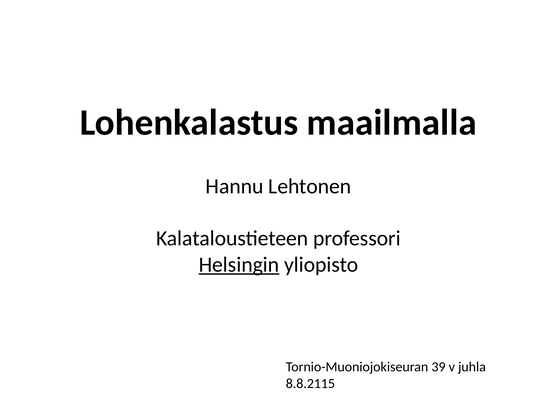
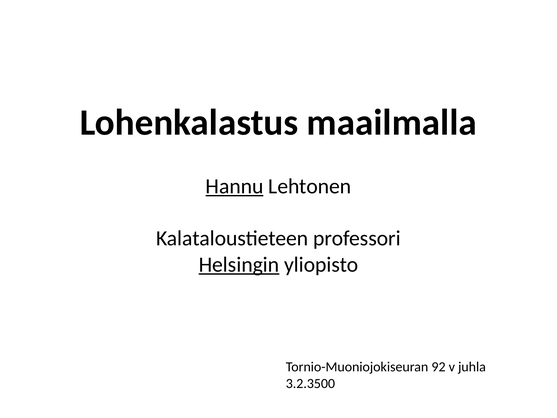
Hannu underline: none -> present
39: 39 -> 92
8.8.2115: 8.8.2115 -> 3.2.3500
